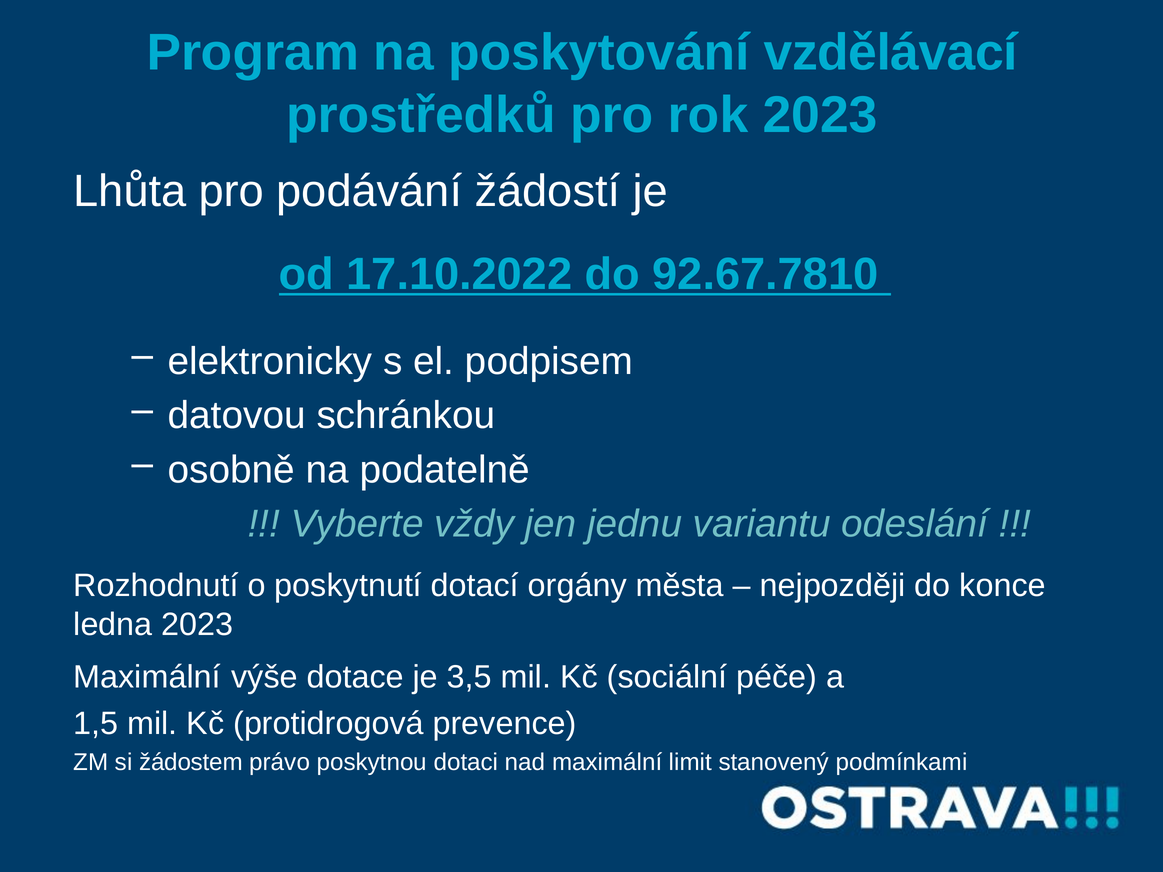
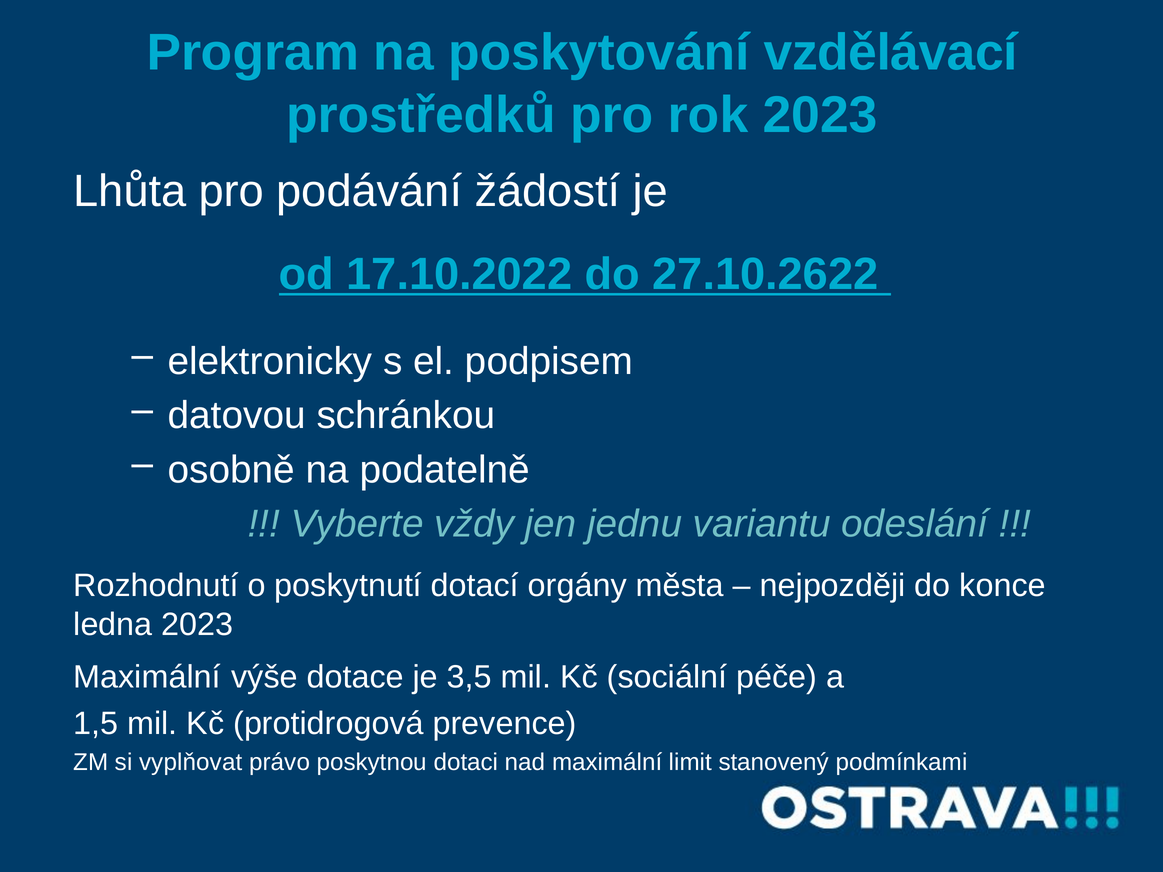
92.67.7810: 92.67.7810 -> 27.10.2622
žádostem: žádostem -> vyplňovat
